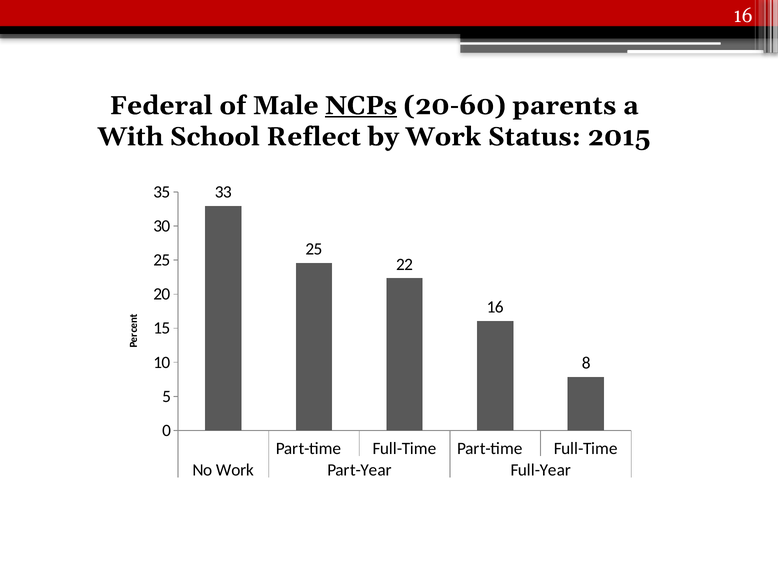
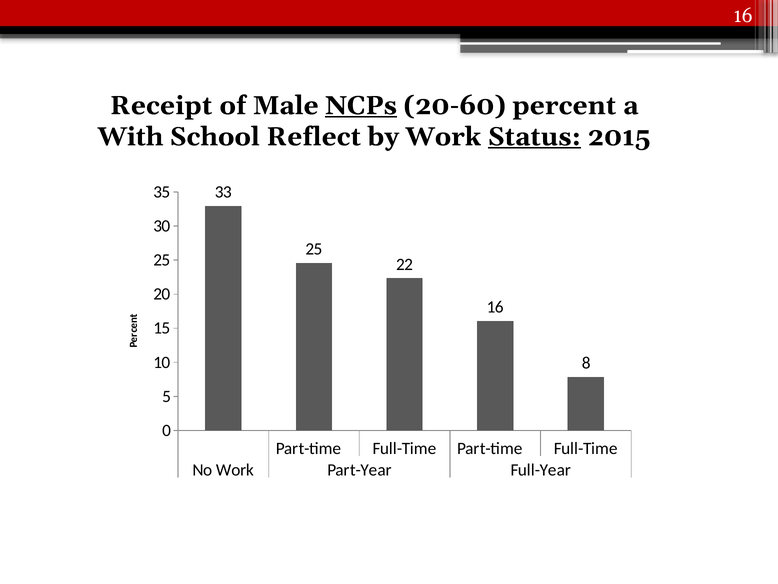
Federal: Federal -> Receipt
parents: parents -> percent
Status underline: none -> present
